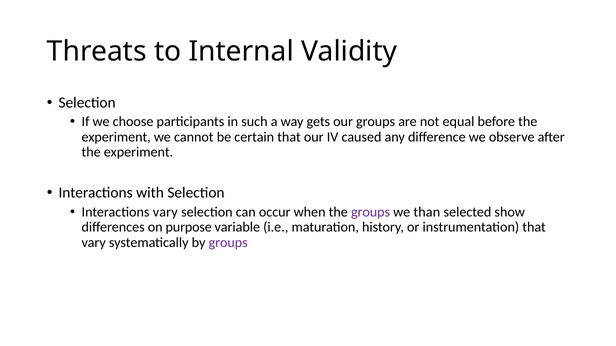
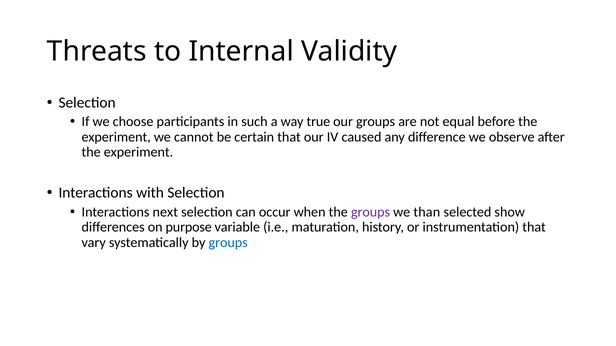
gets: gets -> true
Interactions vary: vary -> next
groups at (228, 243) colour: purple -> blue
